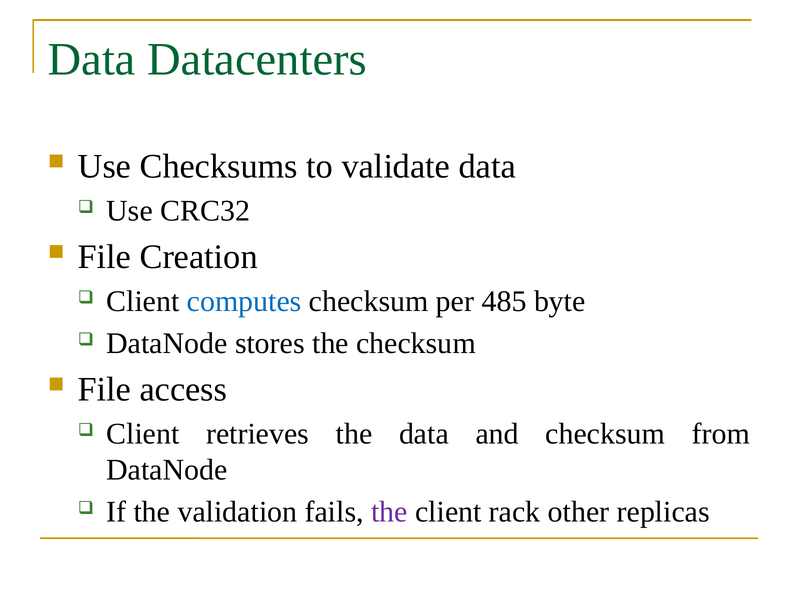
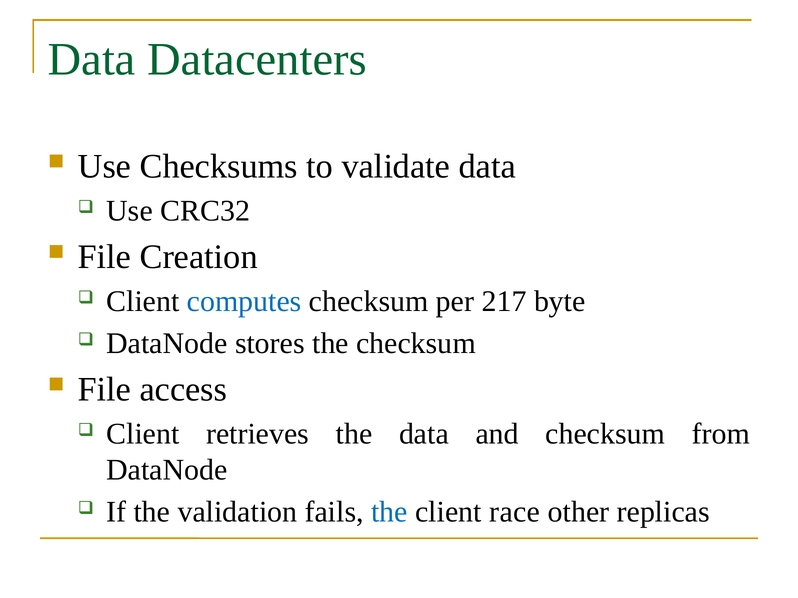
485: 485 -> 217
the at (389, 512) colour: purple -> blue
rack: rack -> race
